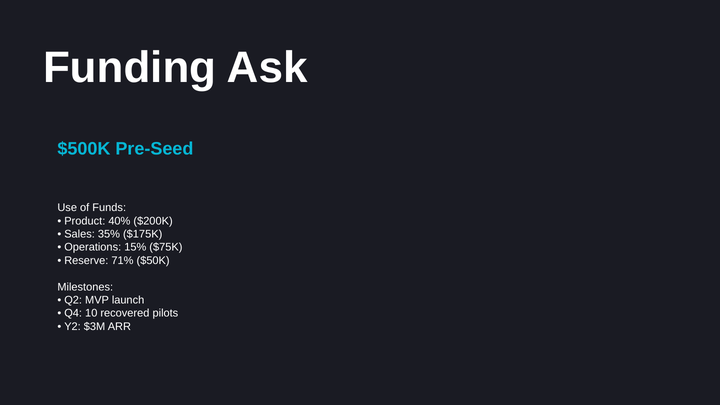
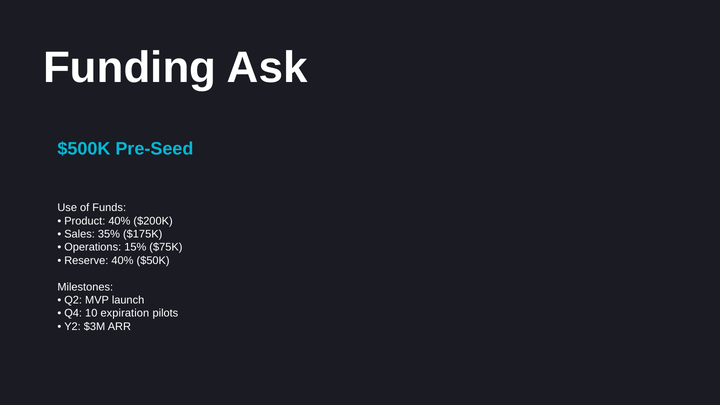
Reserve 71%: 71% -> 40%
recovered: recovered -> expiration
